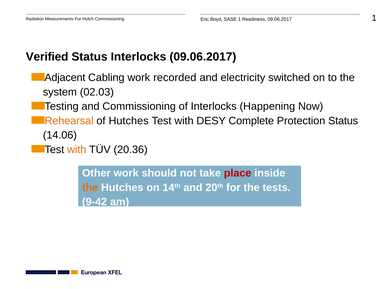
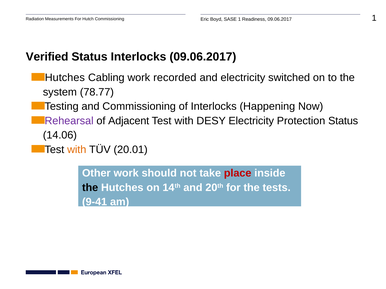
Adjacent at (65, 78): Adjacent -> Hutches
02.03: 02.03 -> 78.77
Rehearsal colour: orange -> purple
of Hutches: Hutches -> Adjacent
DESY Complete: Complete -> Electricity
20.36: 20.36 -> 20.01
the at (90, 188) colour: orange -> black
9-42: 9-42 -> 9-41
